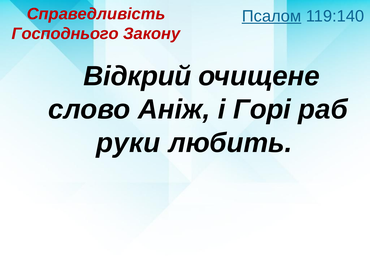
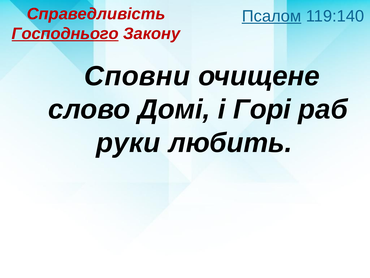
Господнього underline: none -> present
Відкрий: Відкрий -> Сповни
Аніж: Аніж -> Домі
